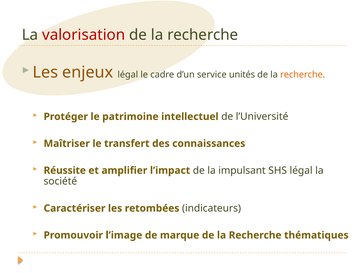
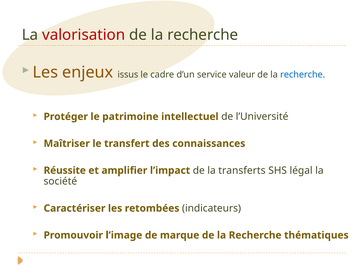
enjeux légal: légal -> issus
unités: unités -> valeur
recherche at (303, 75) colour: orange -> blue
impulsant: impulsant -> transferts
